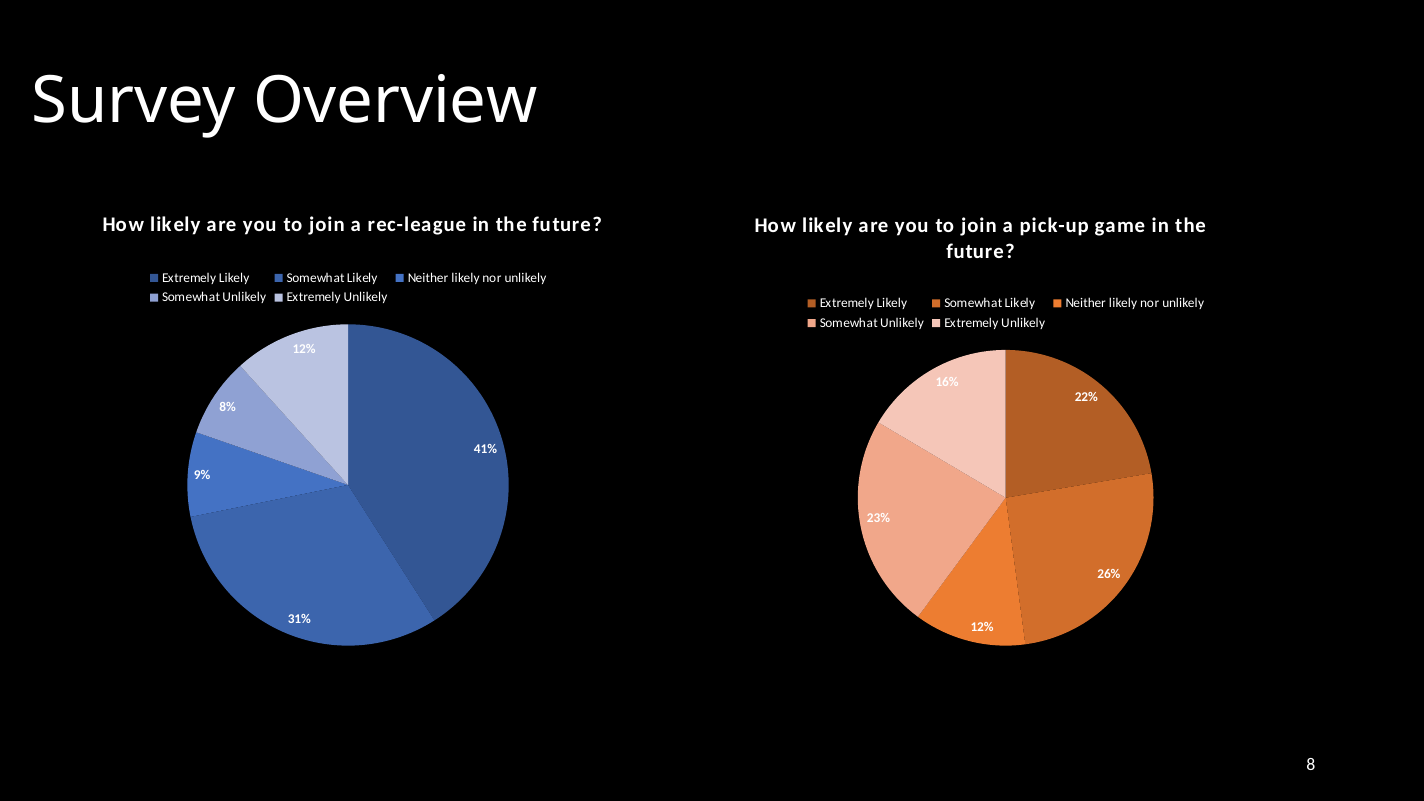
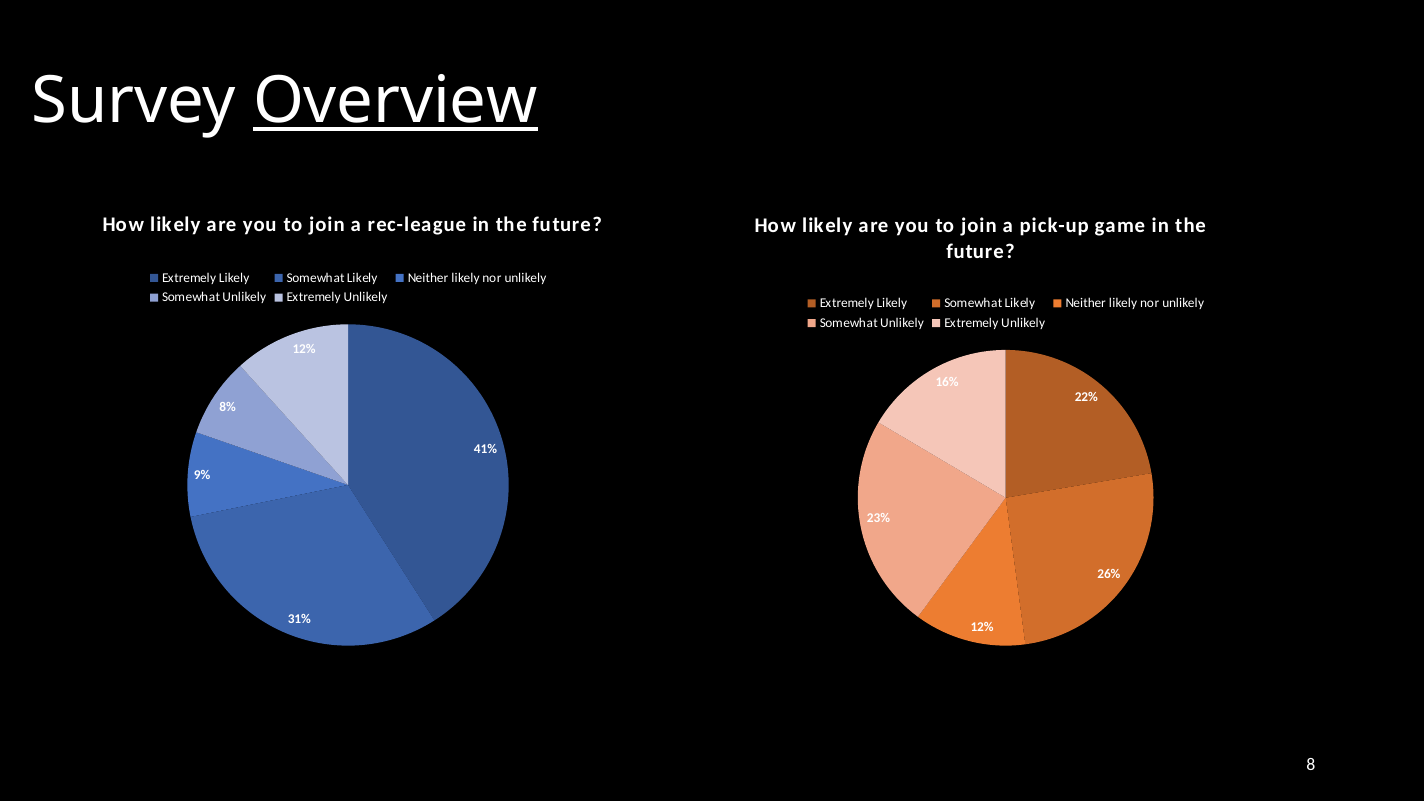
Overview underline: none -> present
